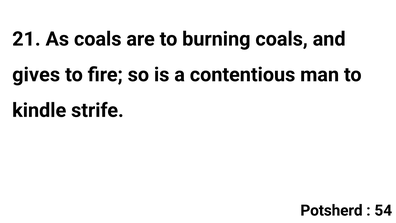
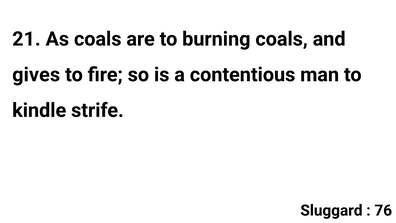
Potsherd: Potsherd -> Sluggard
54: 54 -> 76
